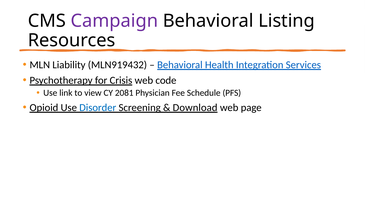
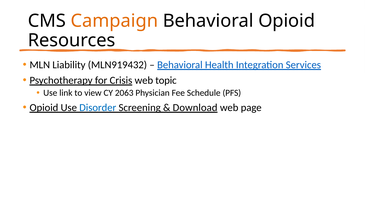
Campaign colour: purple -> orange
Behavioral Listing: Listing -> Opioid
code: code -> topic
2081: 2081 -> 2063
